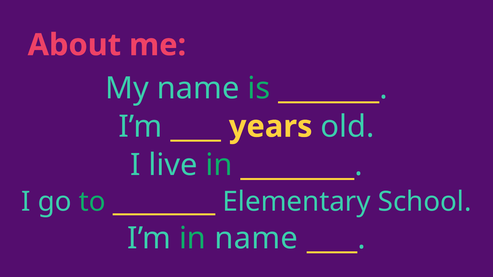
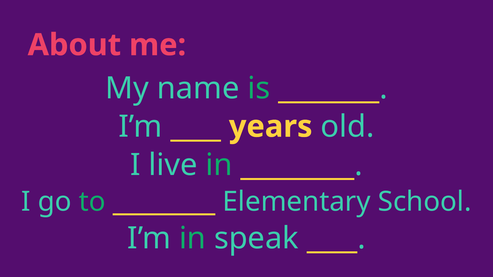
in name: name -> speak
